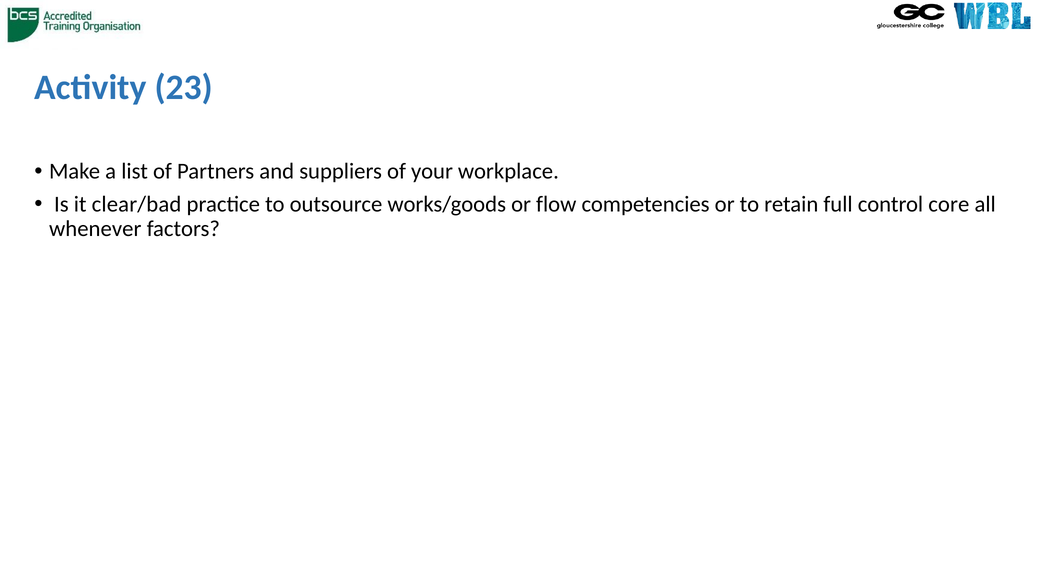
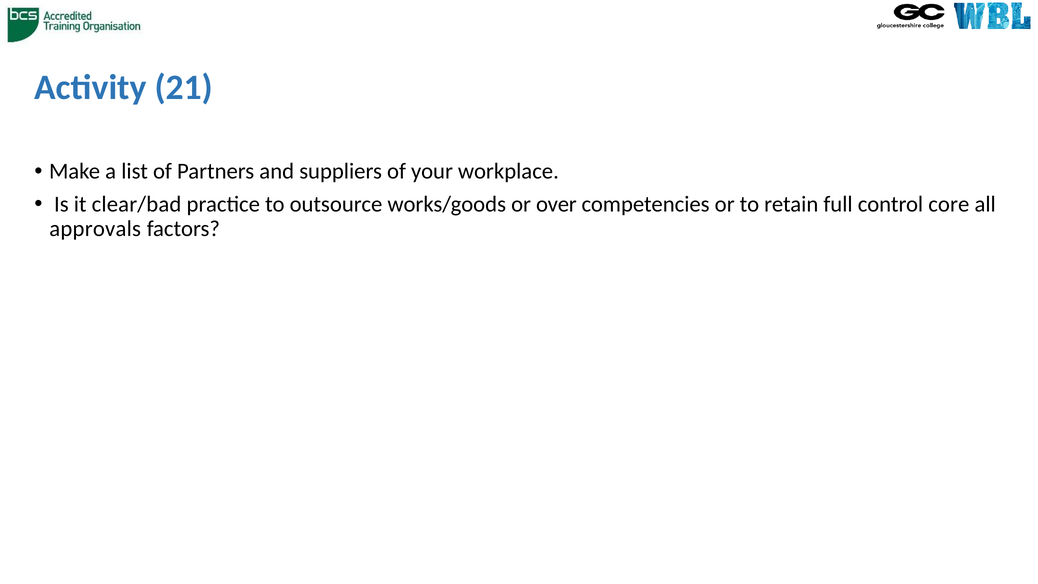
23: 23 -> 21
flow: flow -> over
whenever: whenever -> approvals
